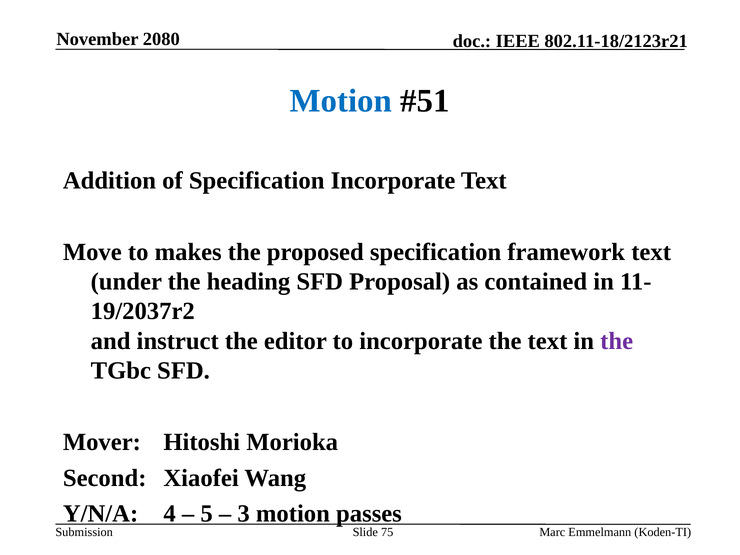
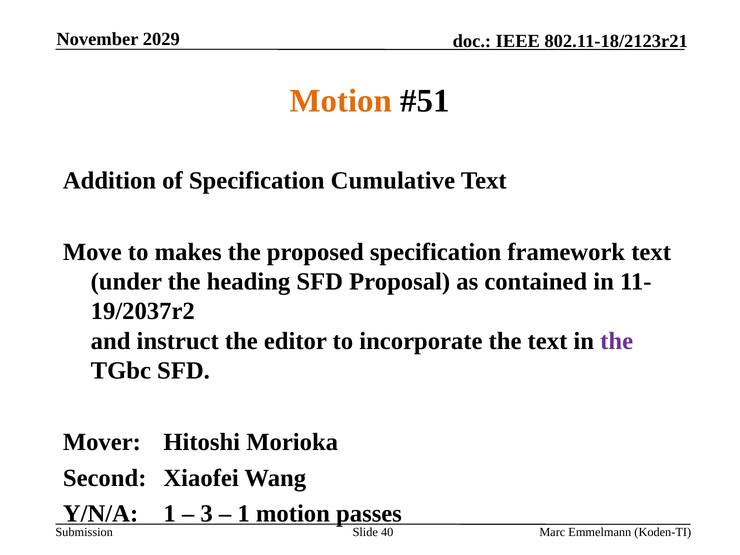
2080: 2080 -> 2029
Motion at (341, 101) colour: blue -> orange
Specification Incorporate: Incorporate -> Cumulative
Y/N/A 4: 4 -> 1
5: 5 -> 3
3 at (244, 514): 3 -> 1
75: 75 -> 40
